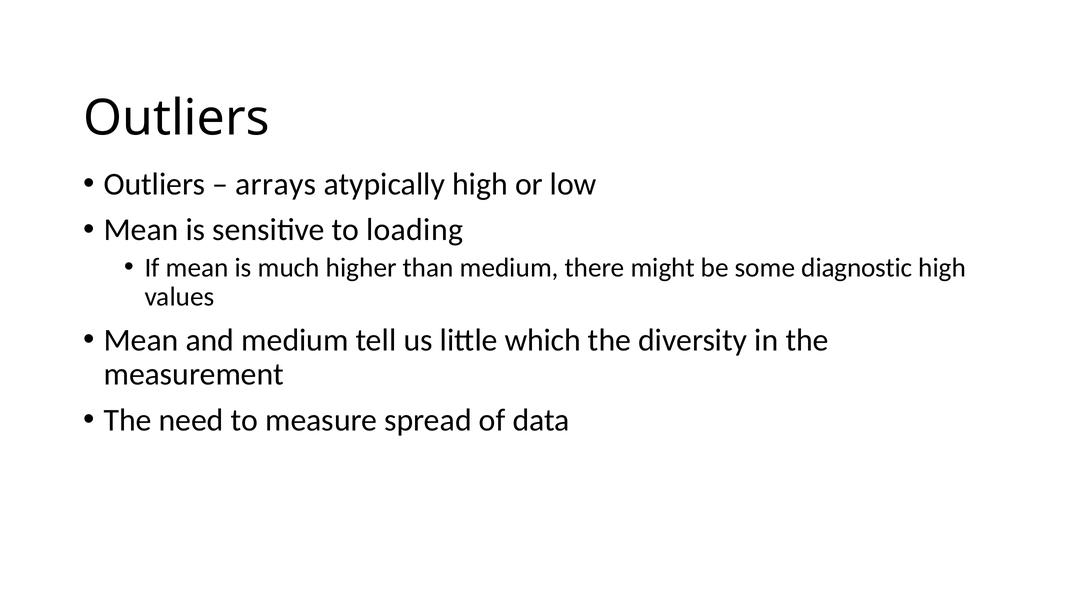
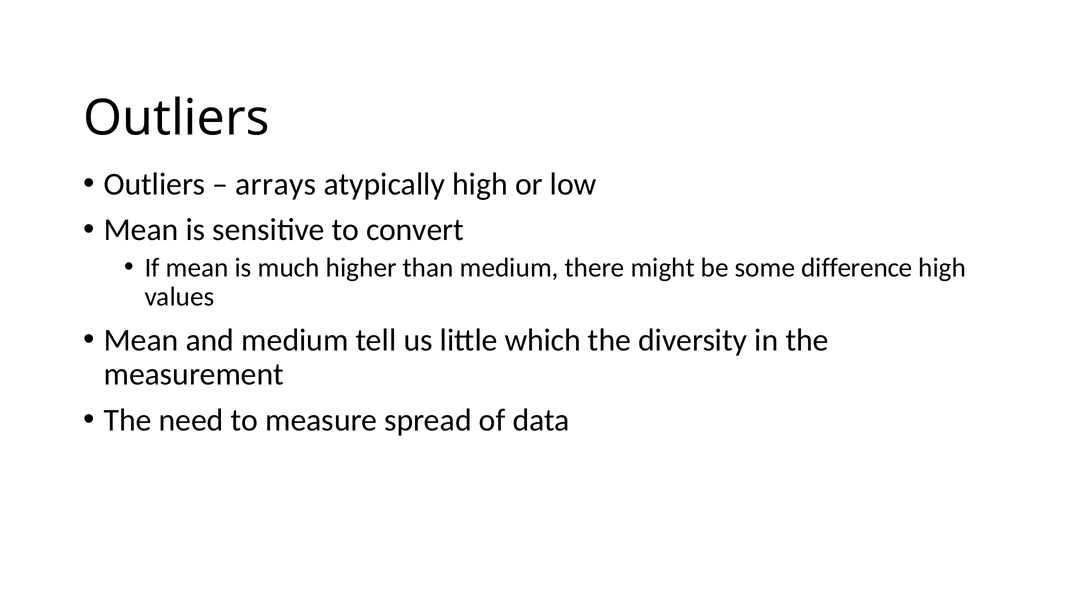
loading: loading -> convert
diagnostic: diagnostic -> difference
